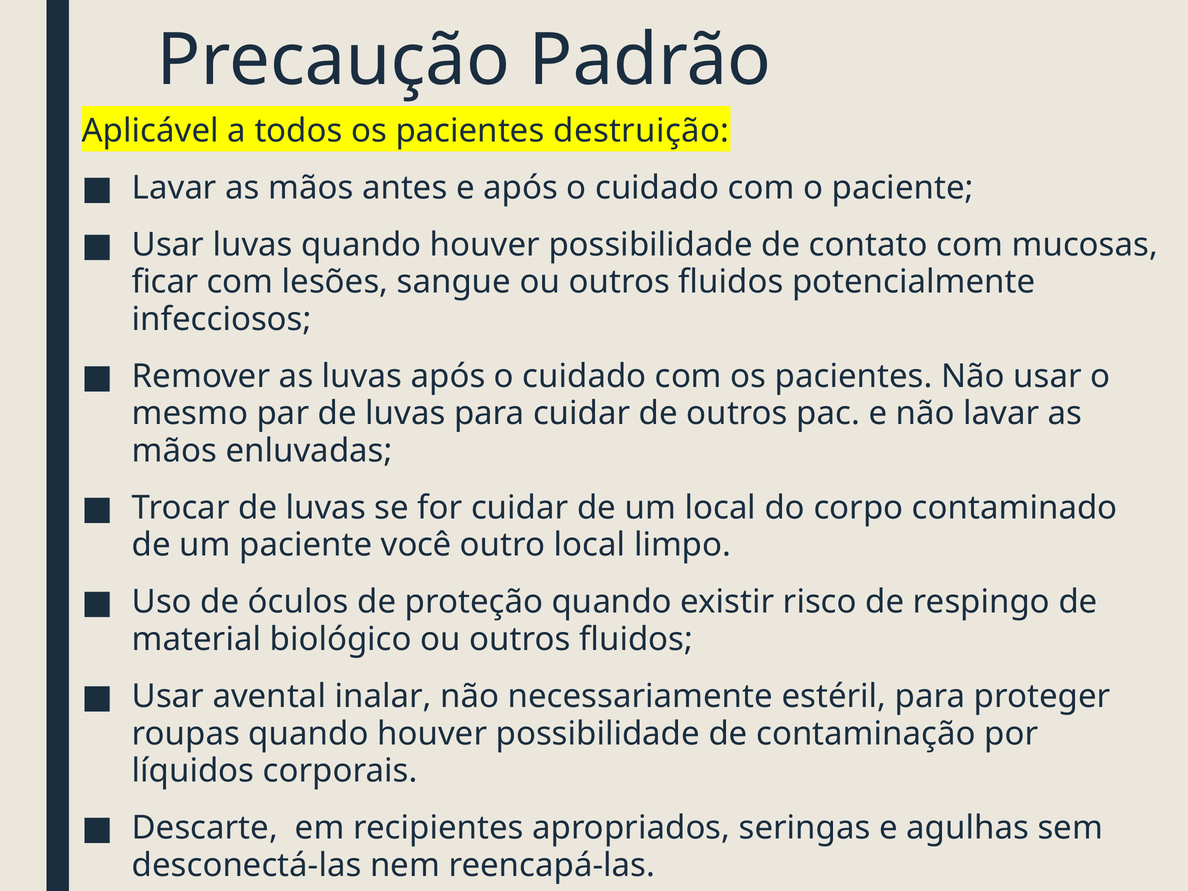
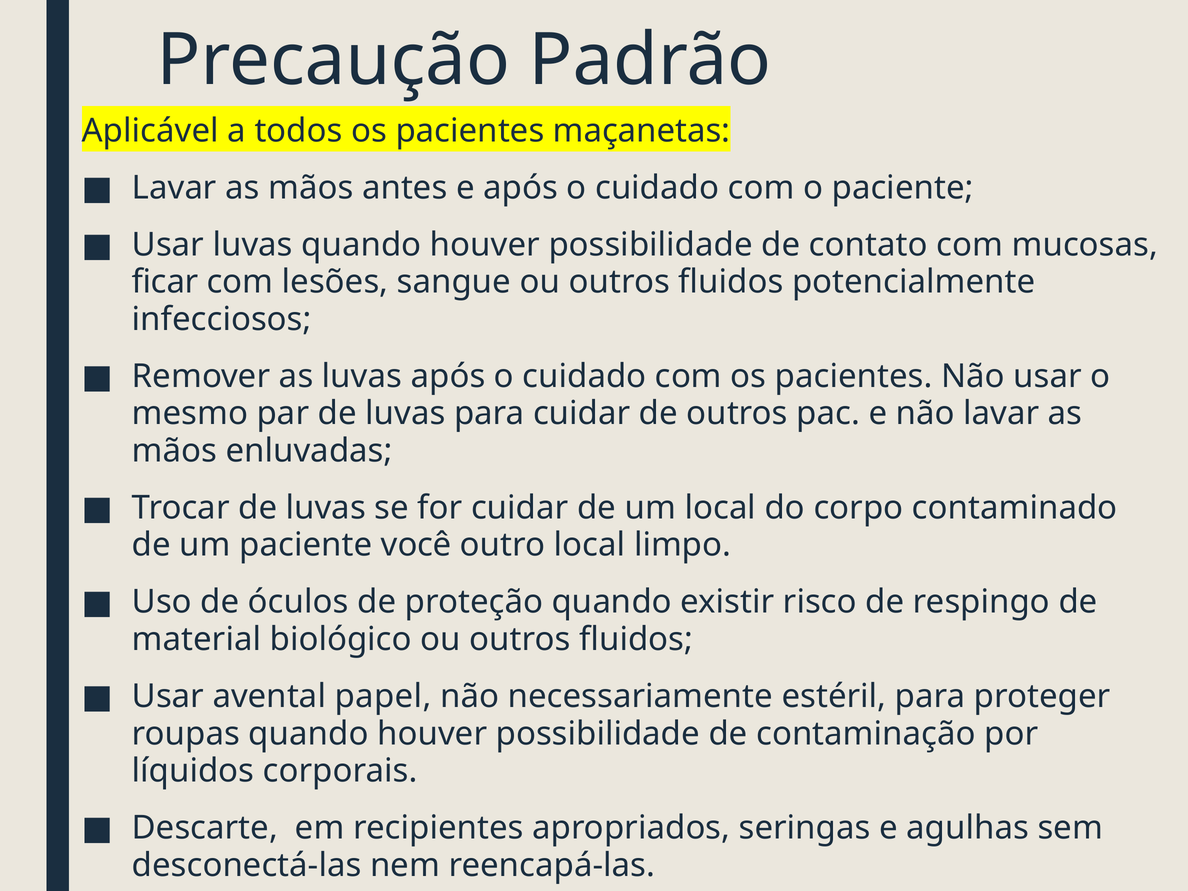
destruição: destruição -> maçanetas
inalar: inalar -> papel
